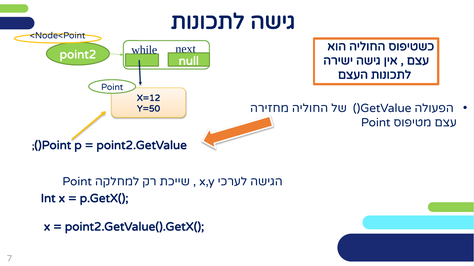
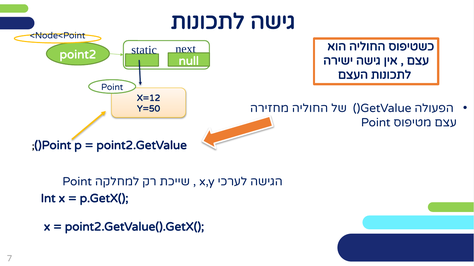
while: while -> static
